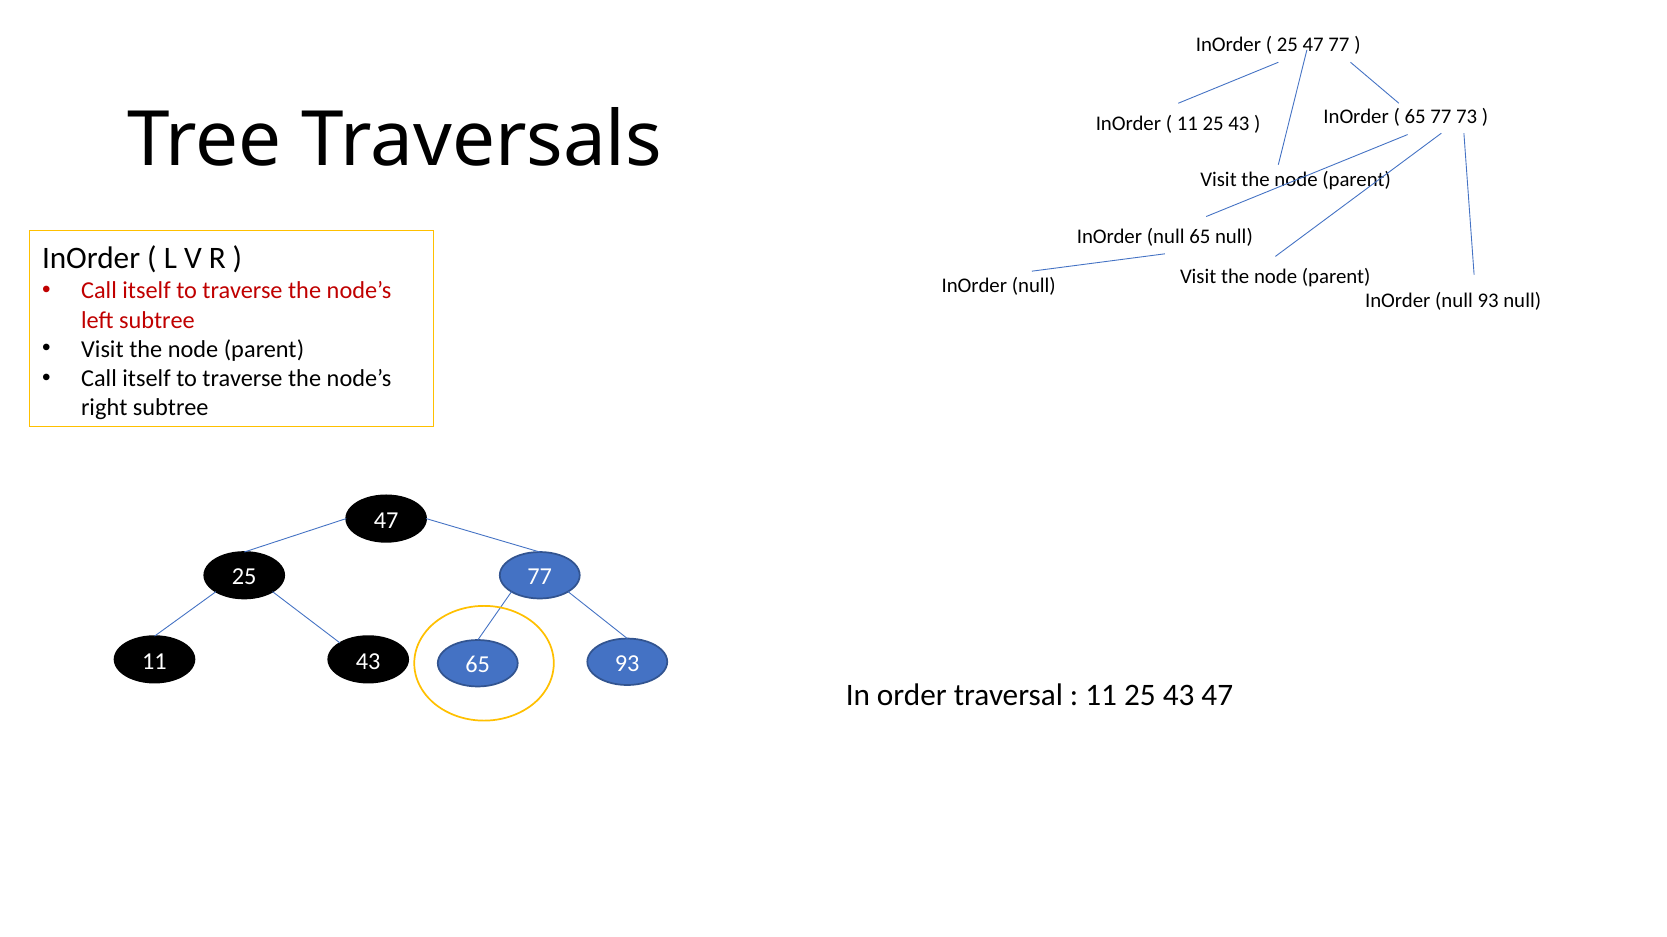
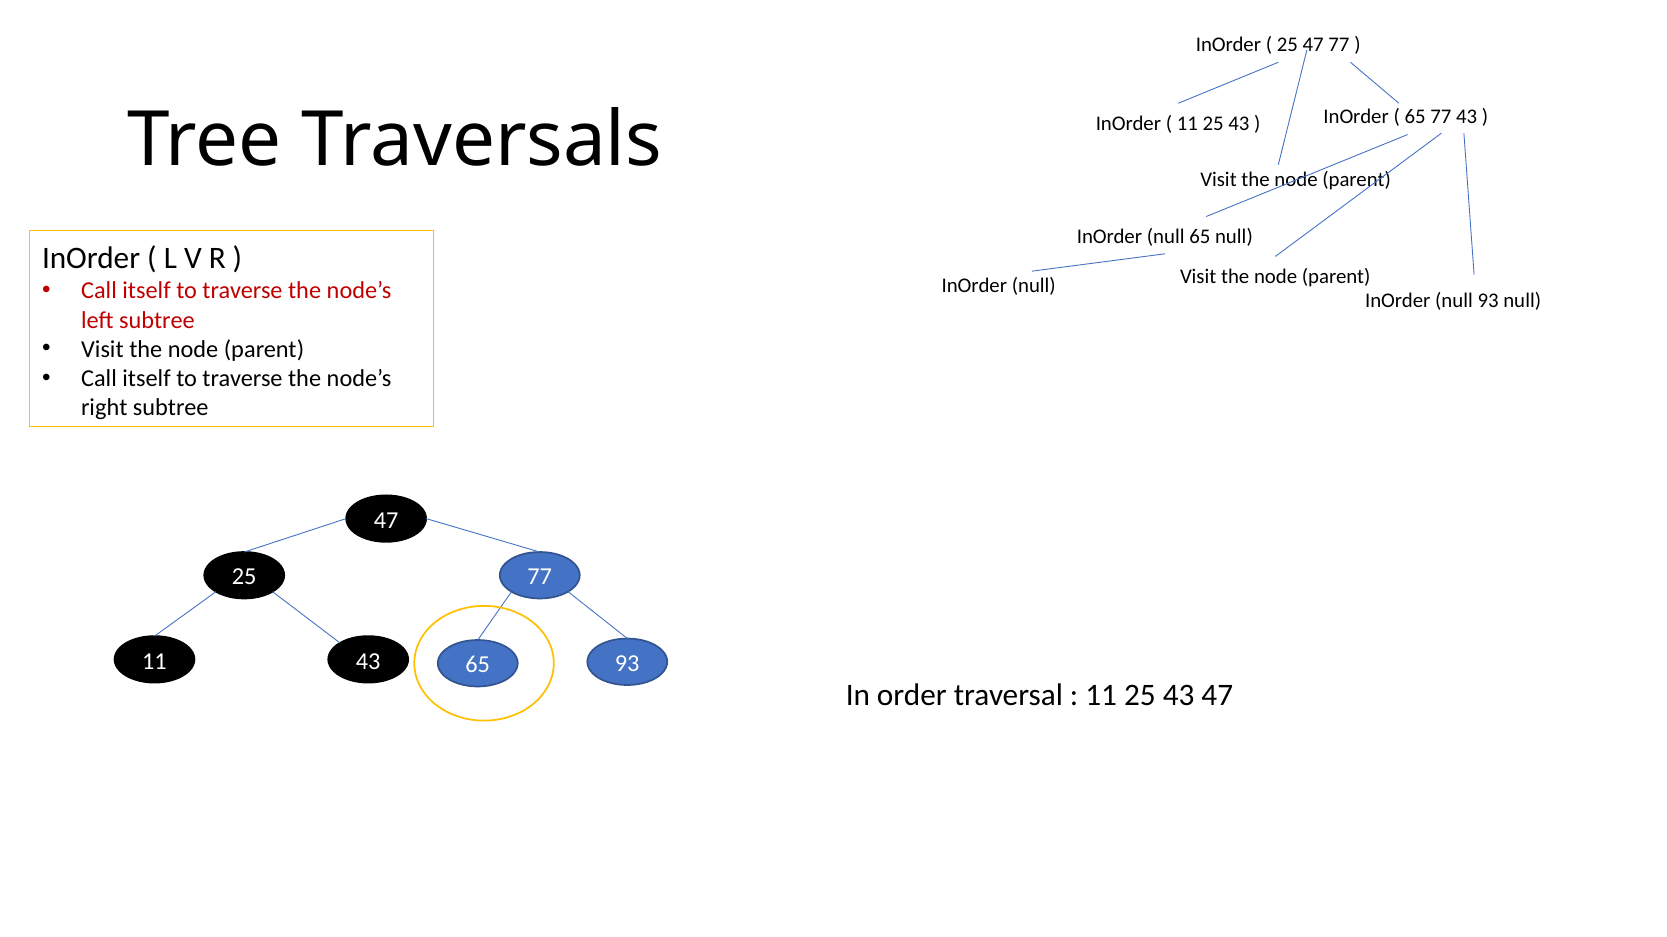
77 73: 73 -> 43
